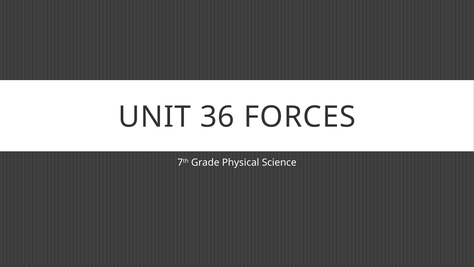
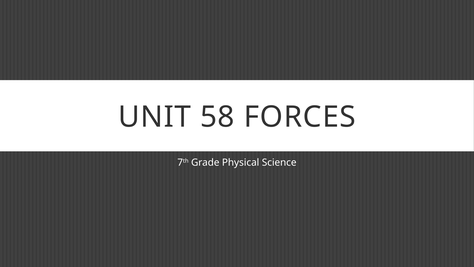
36: 36 -> 58
